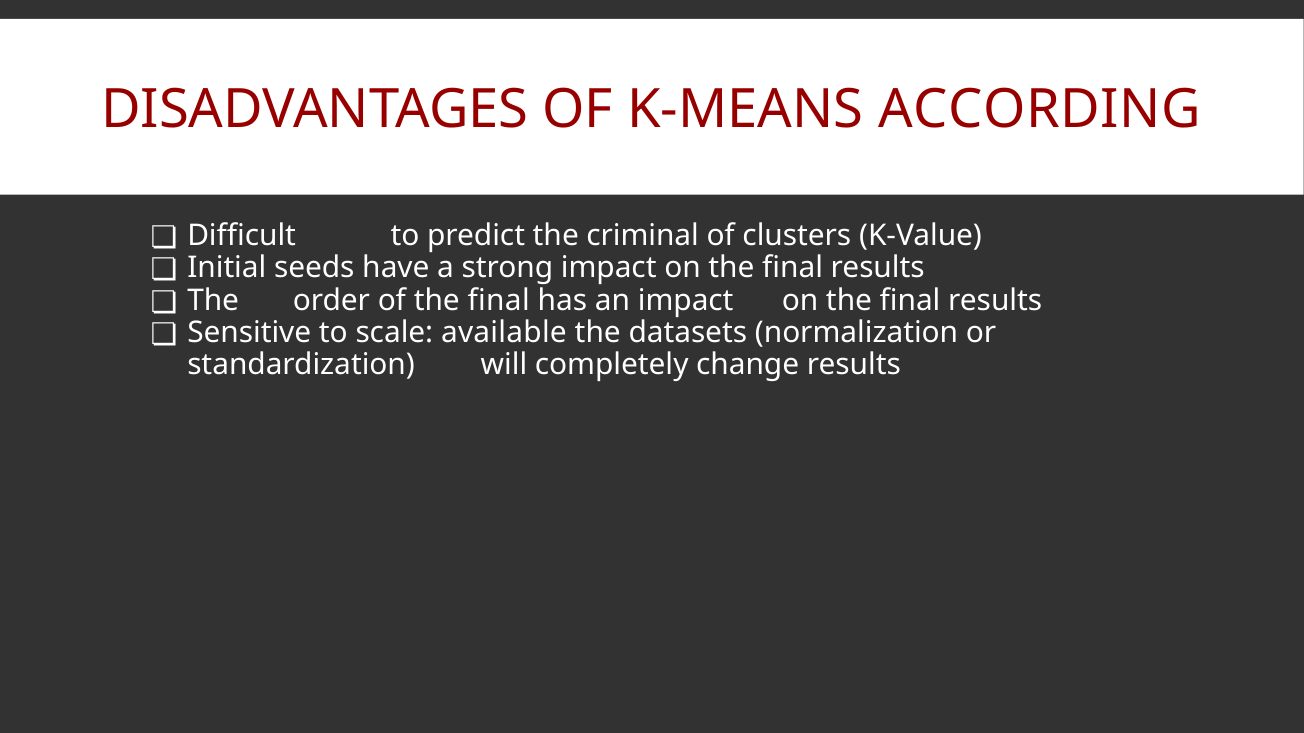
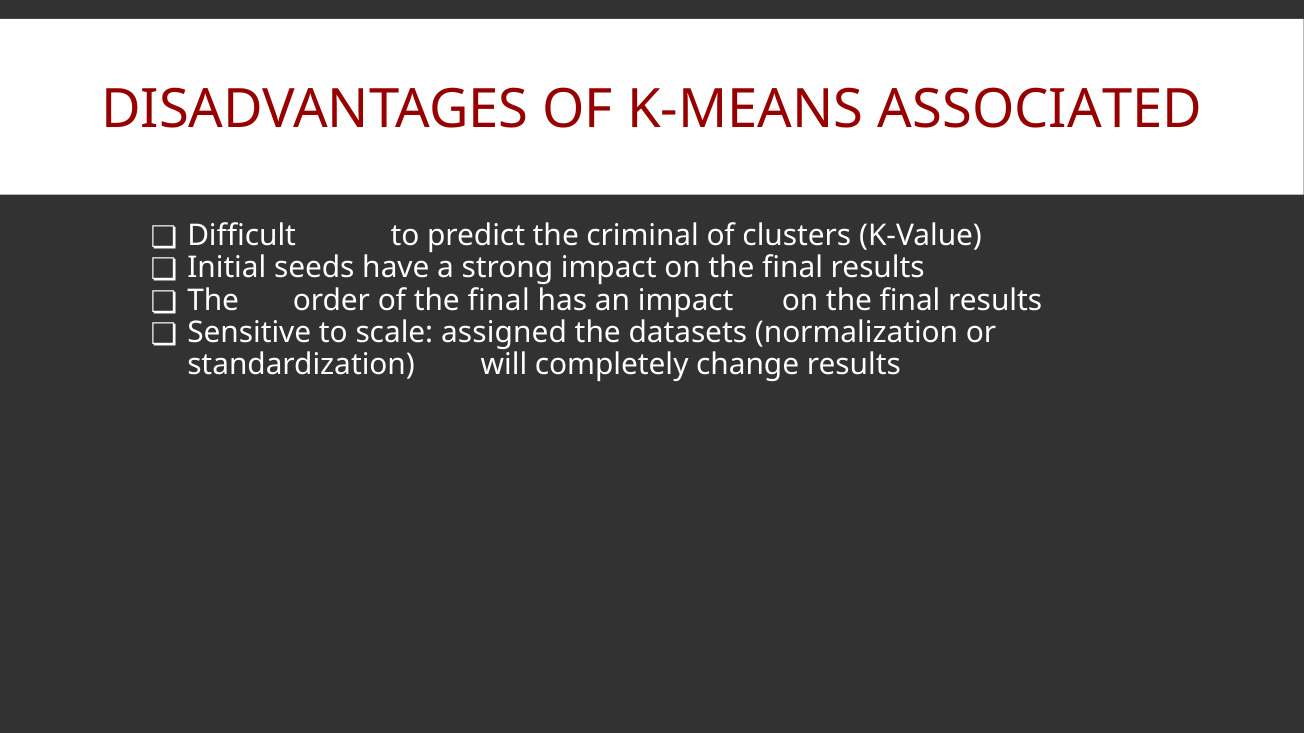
ACCORDING: ACCORDING -> ASSOCIATED
available: available -> assigned
